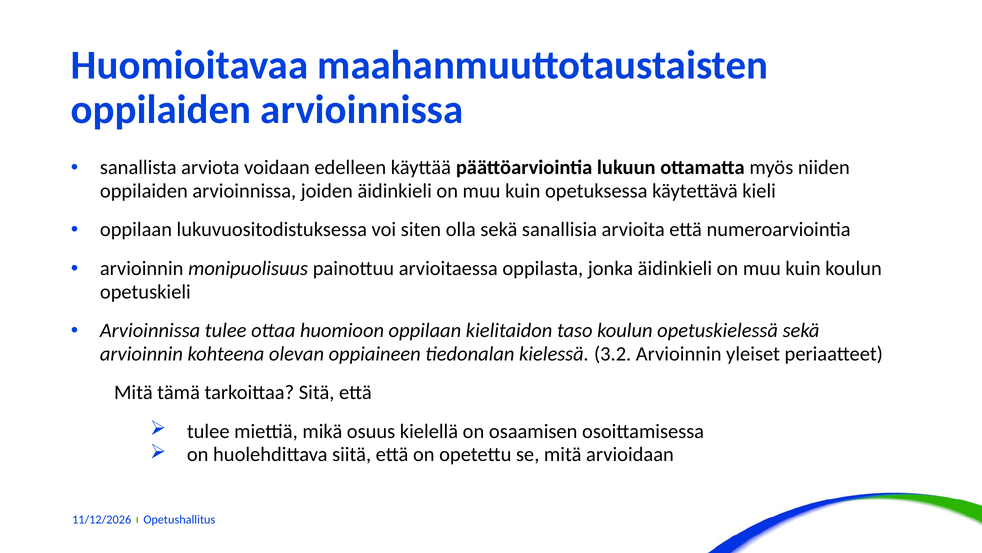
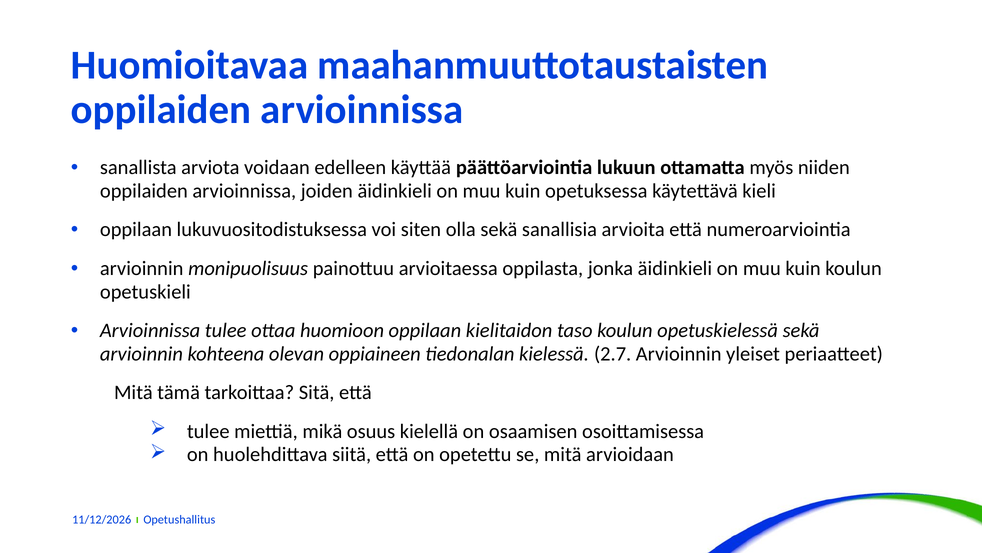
3.2: 3.2 -> 2.7
